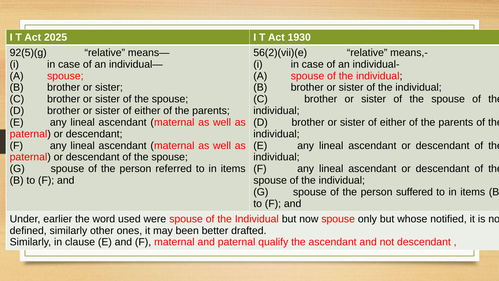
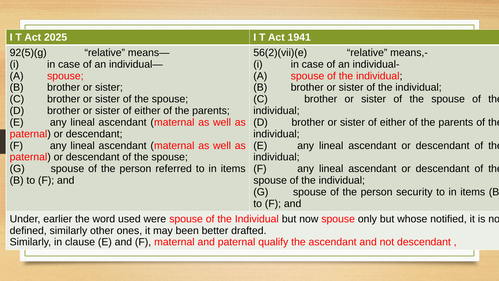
1930: 1930 -> 1941
suffered: suffered -> security
